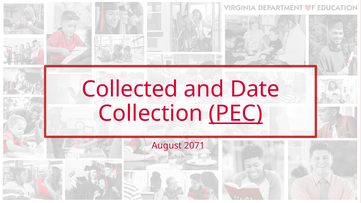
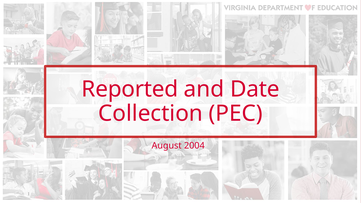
Collected: Collected -> Reported
PEC underline: present -> none
2071: 2071 -> 2004
